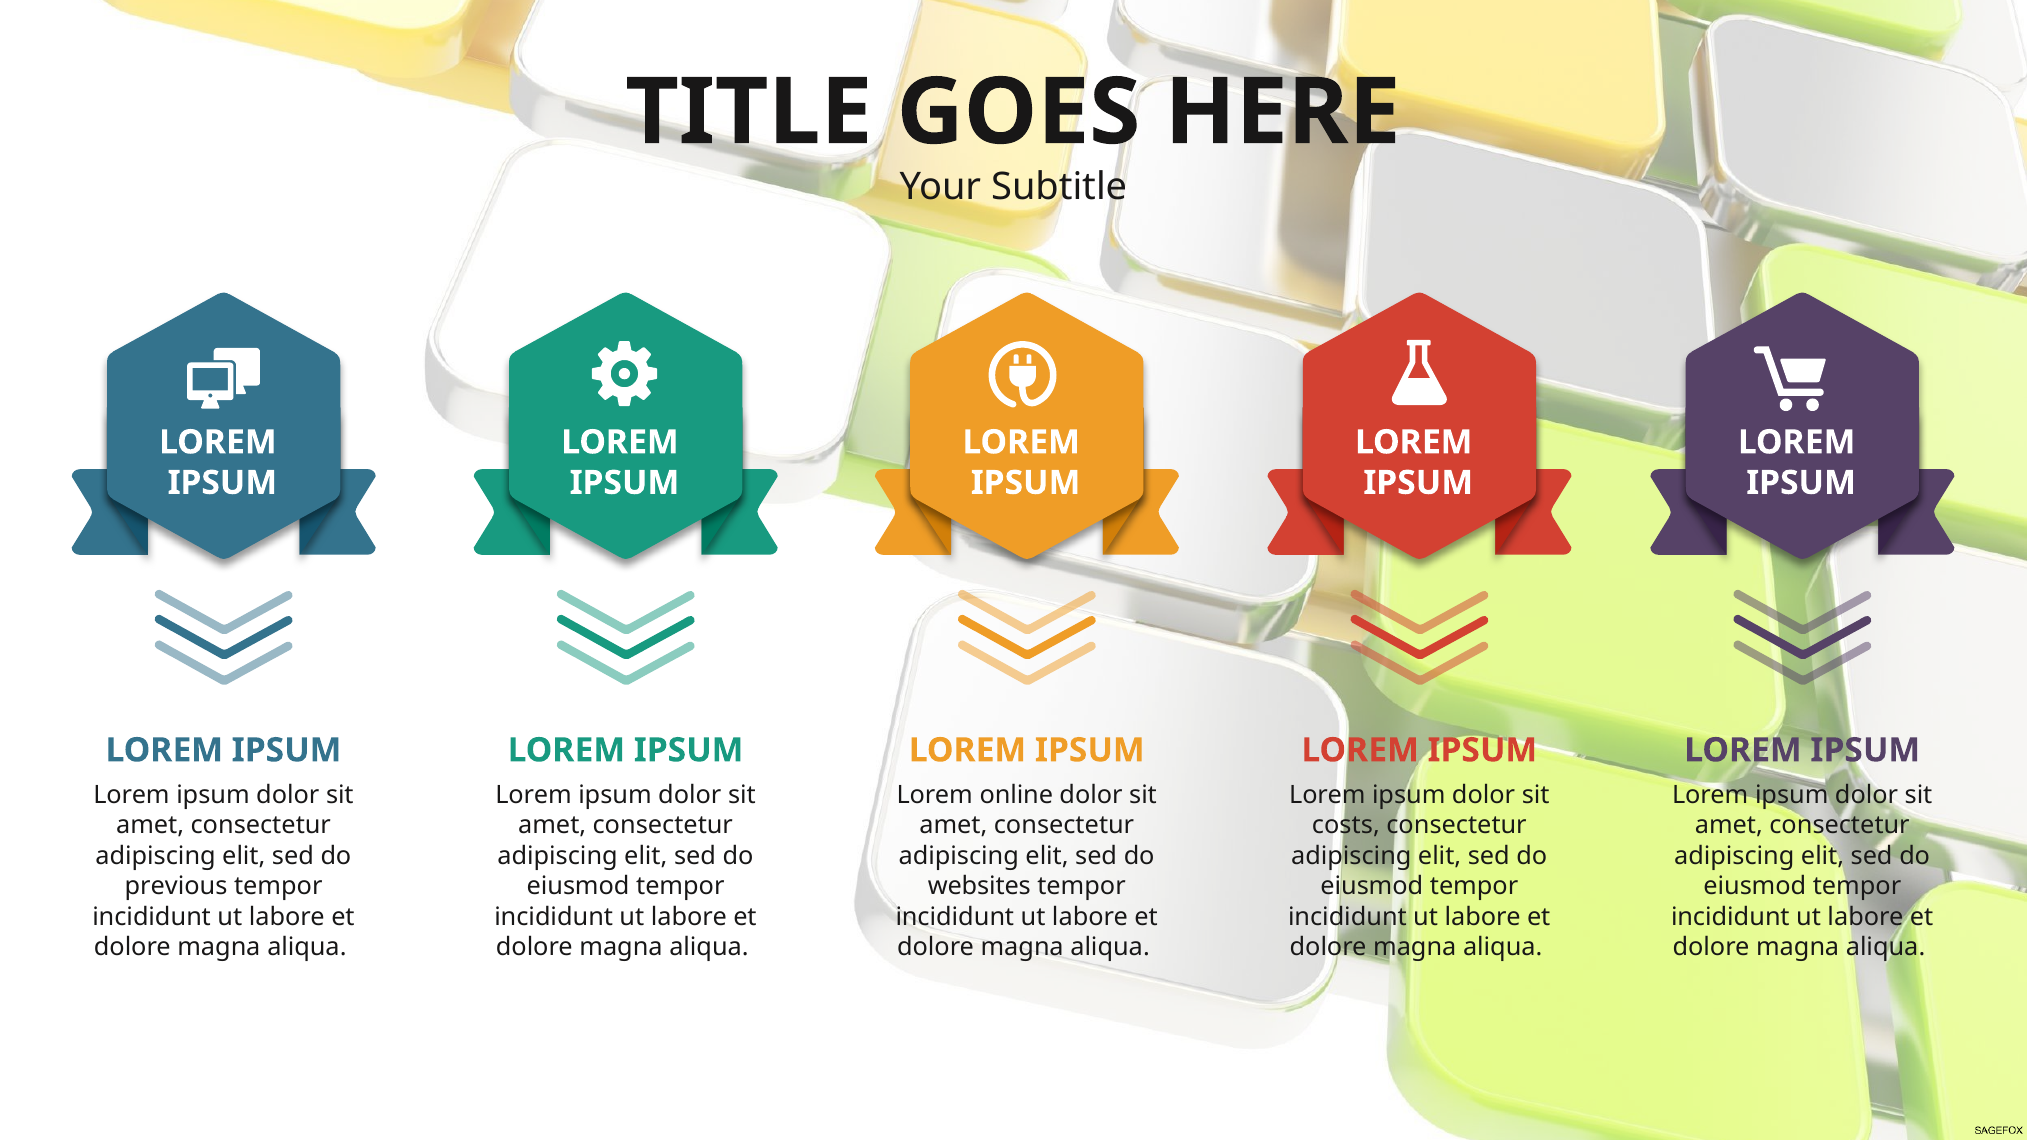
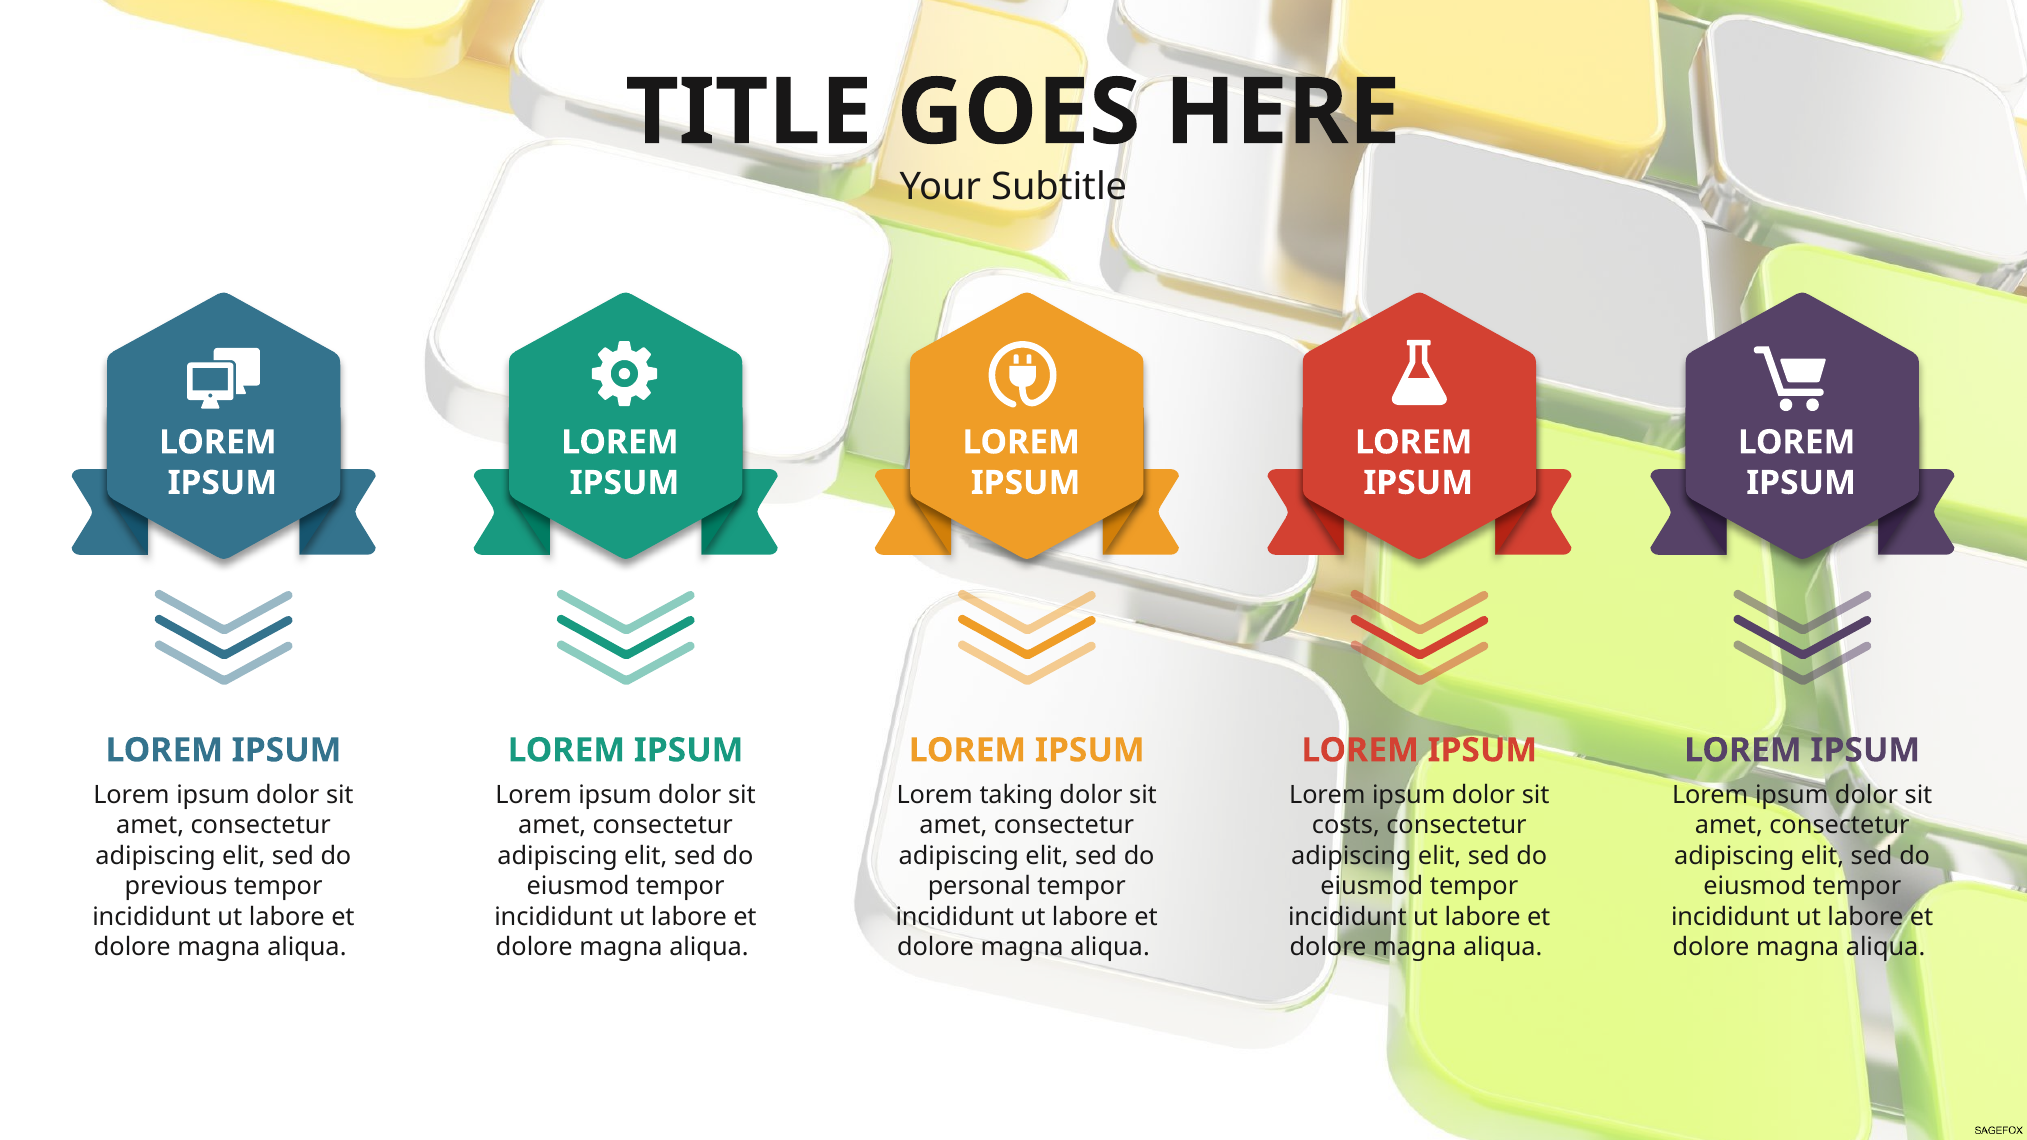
online: online -> taking
websites: websites -> personal
